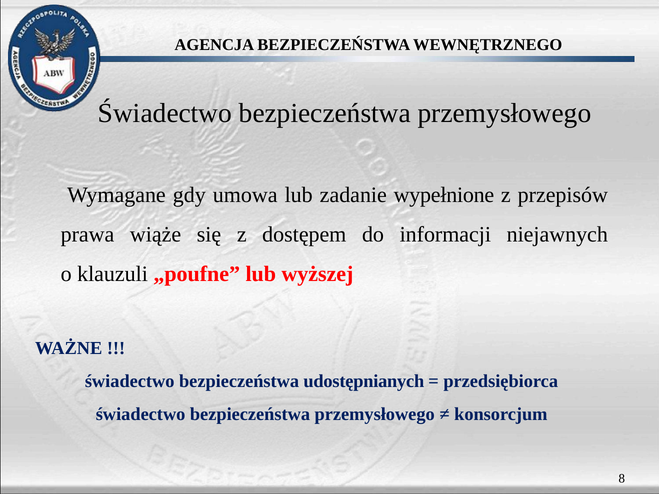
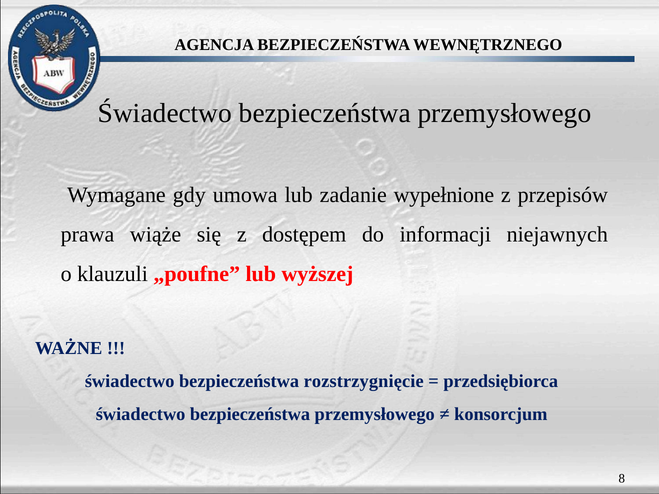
udostępnianych: udostępnianych -> rozstrzygnięcie
